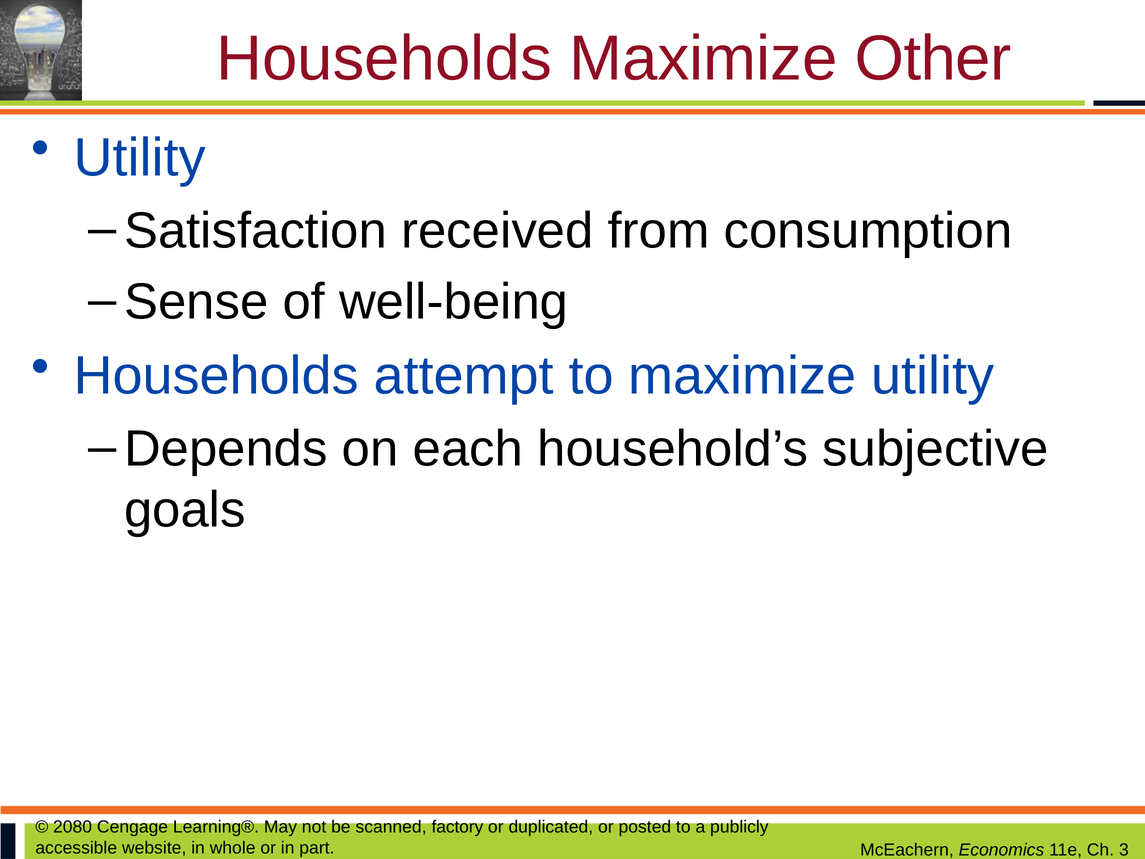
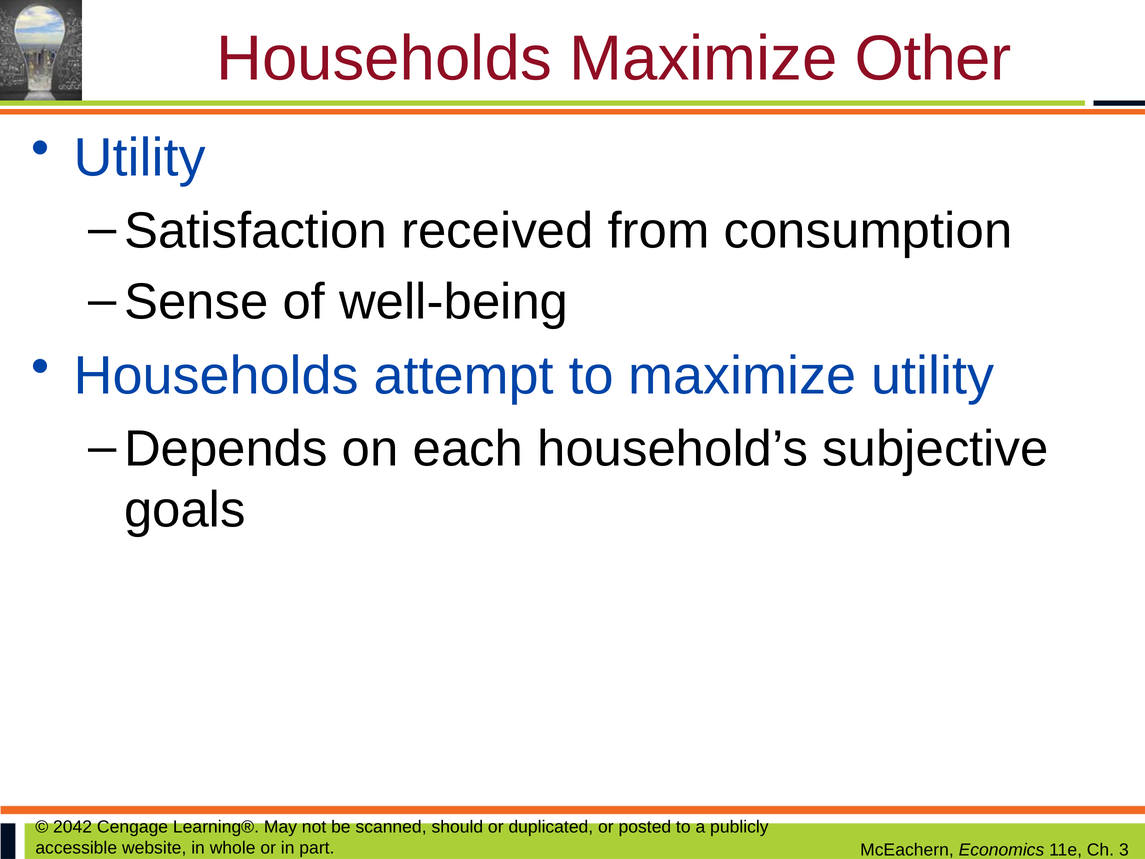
2080: 2080 -> 2042
factory: factory -> should
